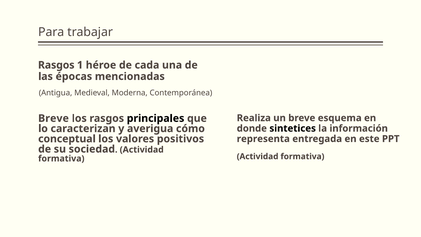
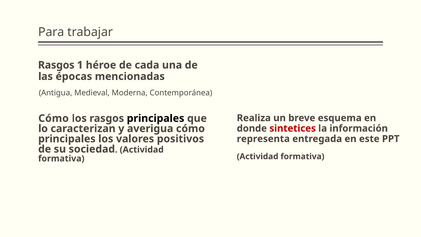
Breve at (54, 118): Breve -> Cómo
sintetices colour: black -> red
conceptual at (67, 139): conceptual -> principales
